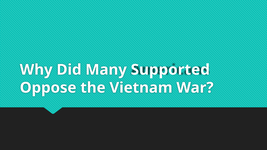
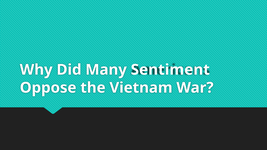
Supported: Supported -> Sentiment
